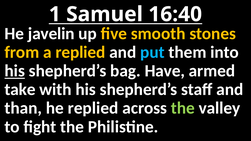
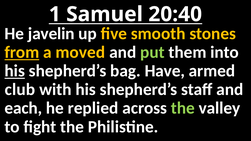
16:40: 16:40 -> 20:40
from underline: none -> present
a replied: replied -> moved
put colour: light blue -> light green
take: take -> club
than: than -> each
